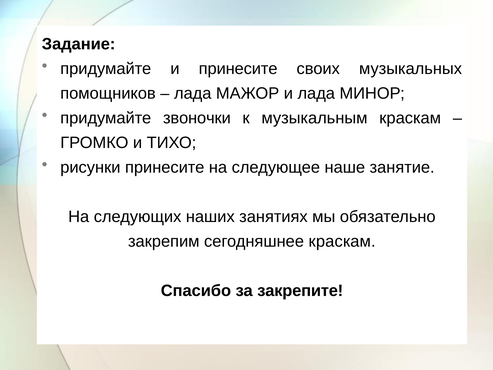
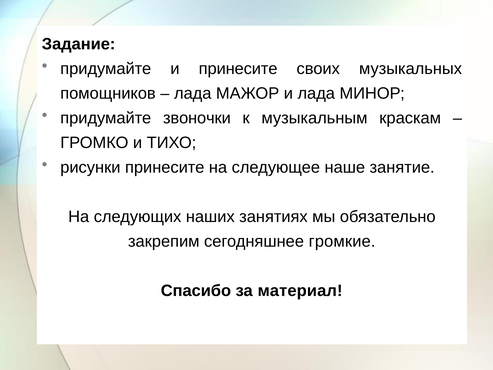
сегодняшнее краскам: краскам -> громкие
закрепите: закрепите -> материал
